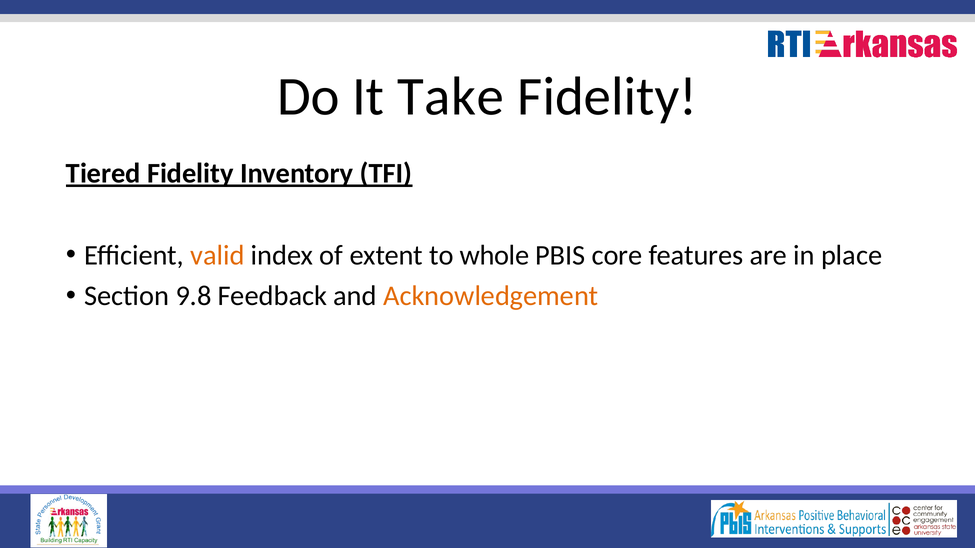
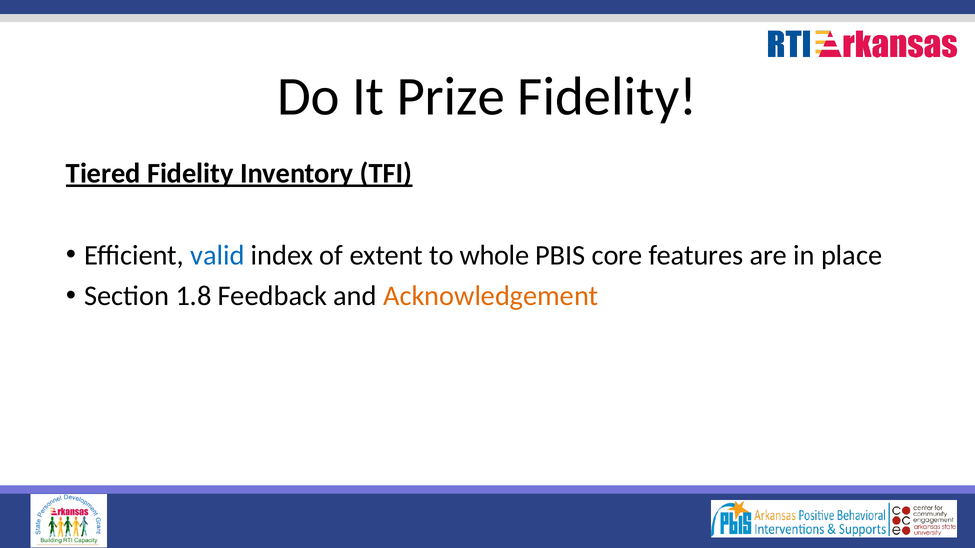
Take: Take -> Prize
valid colour: orange -> blue
9.8: 9.8 -> 1.8
